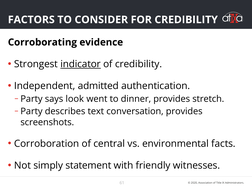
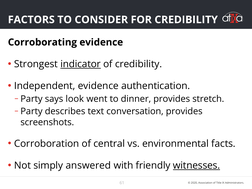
Independent admitted: admitted -> evidence
statement: statement -> answered
witnesses underline: none -> present
